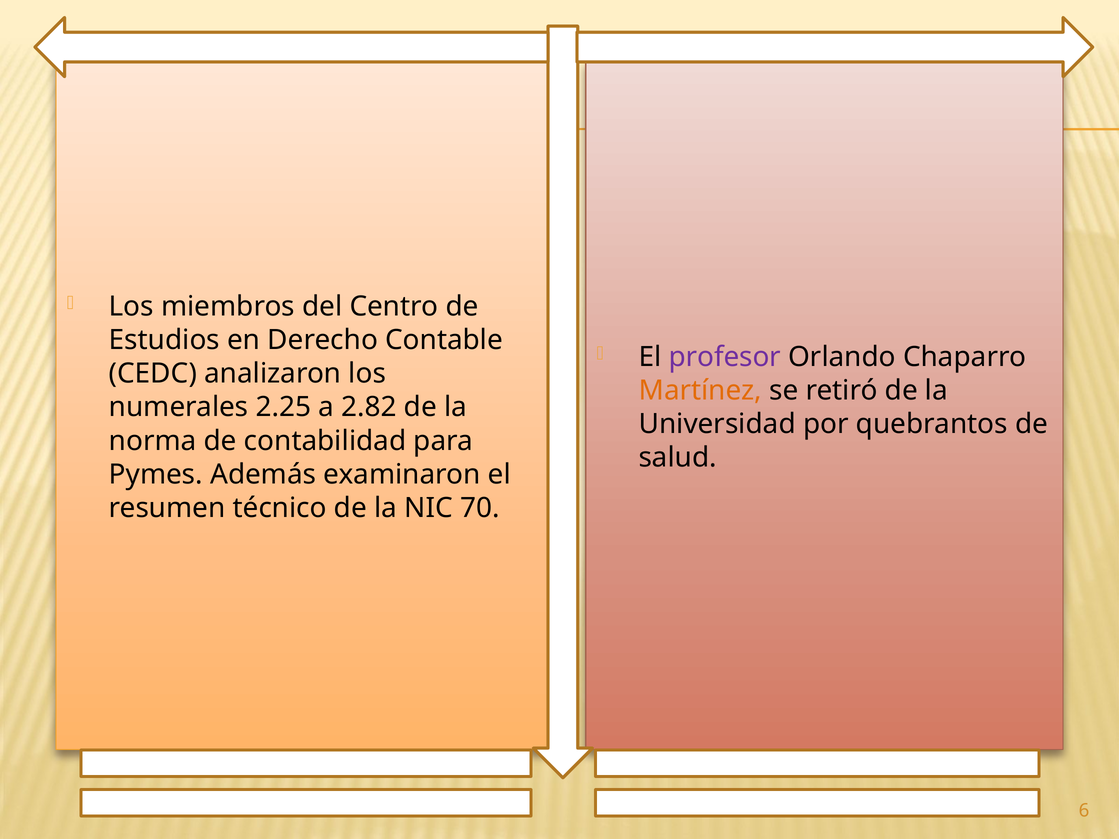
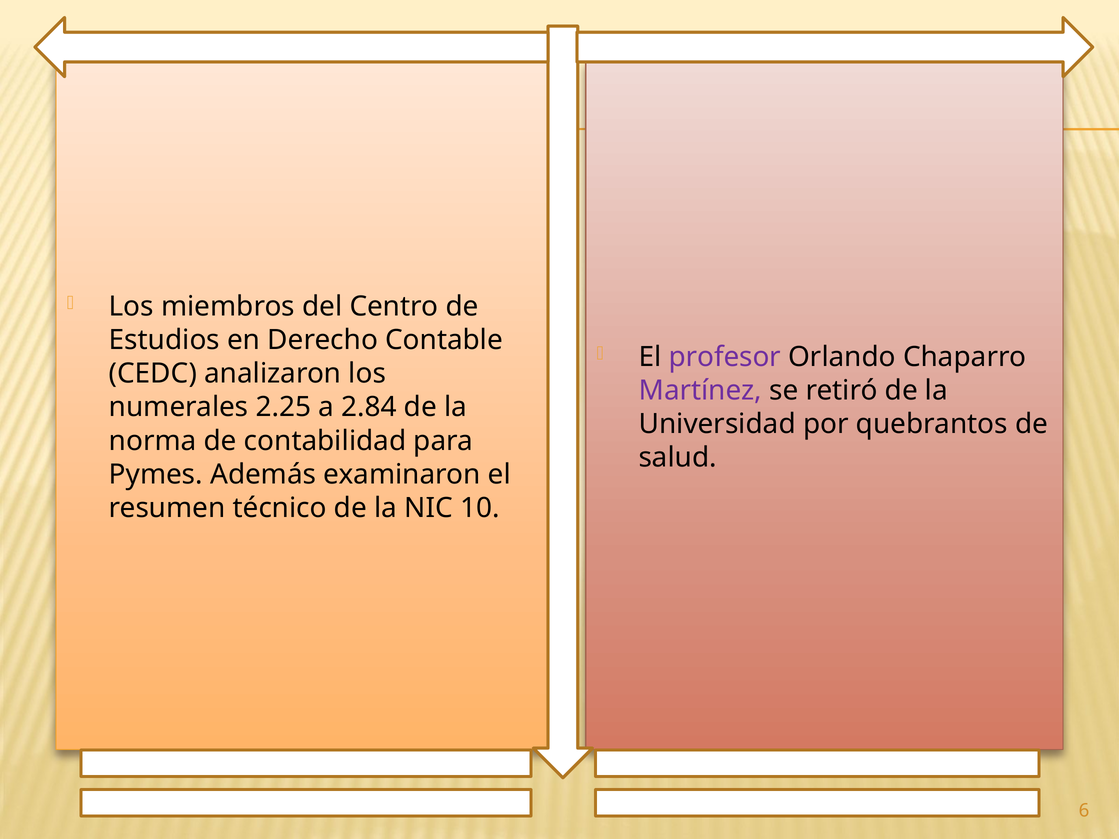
Martínez colour: orange -> purple
2.82: 2.82 -> 2.84
70: 70 -> 10
